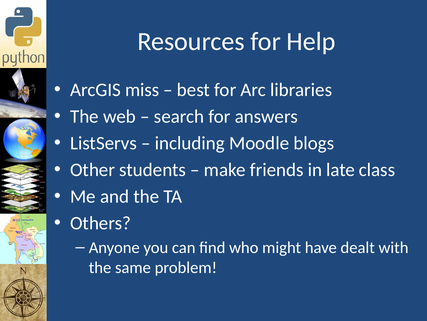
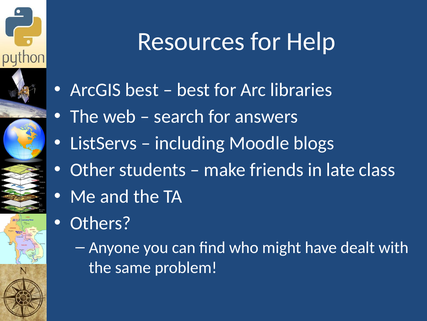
ArcGIS miss: miss -> best
